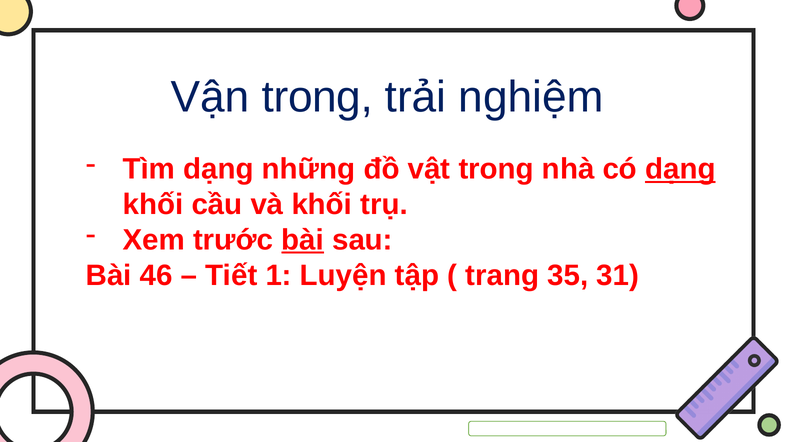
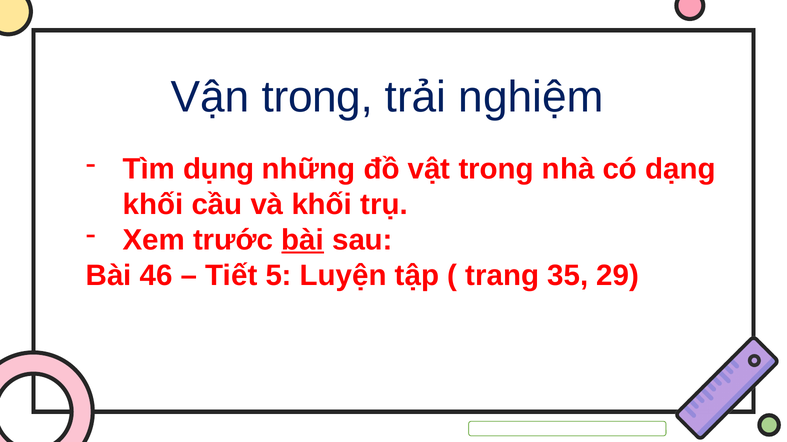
Tìm dạng: dạng -> dụng
dạng at (680, 169) underline: present -> none
1: 1 -> 5
31: 31 -> 29
